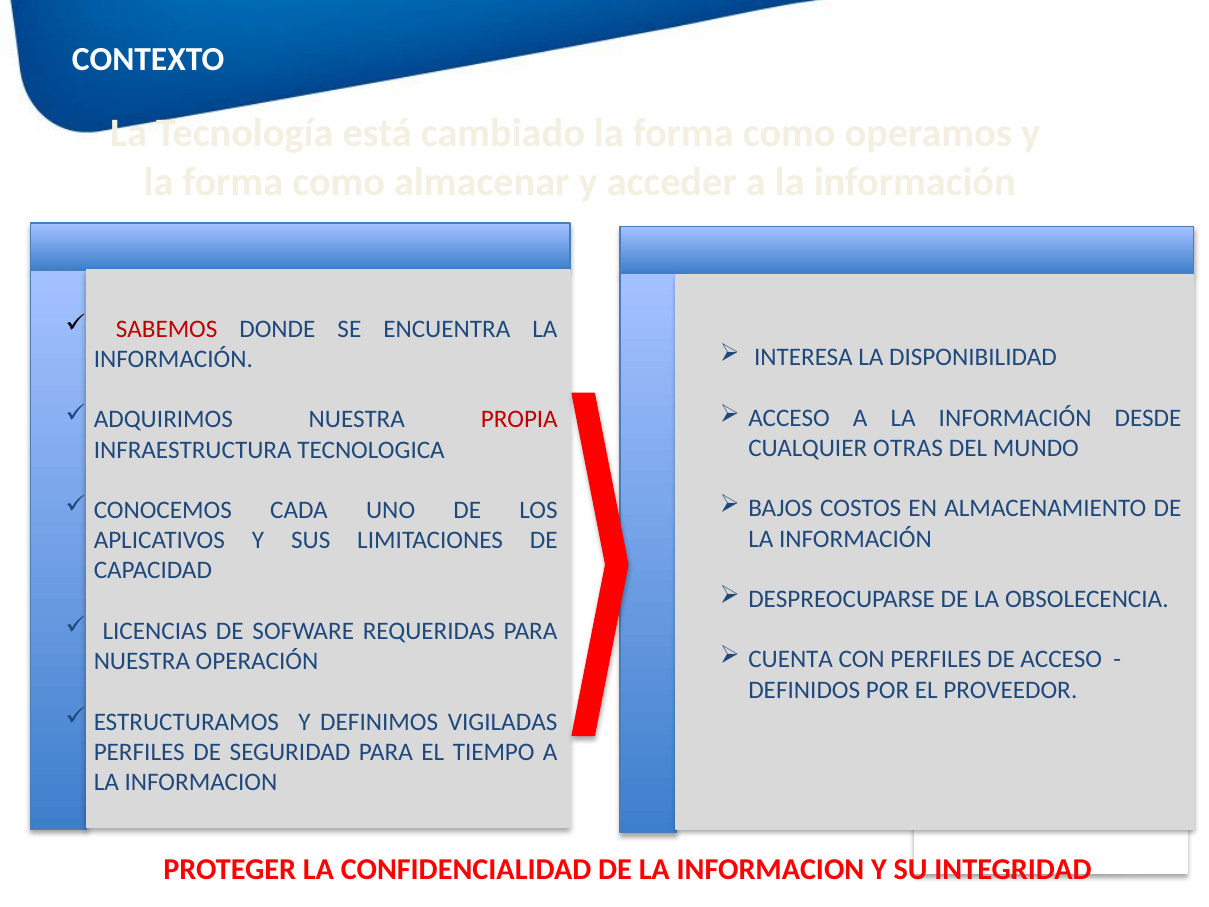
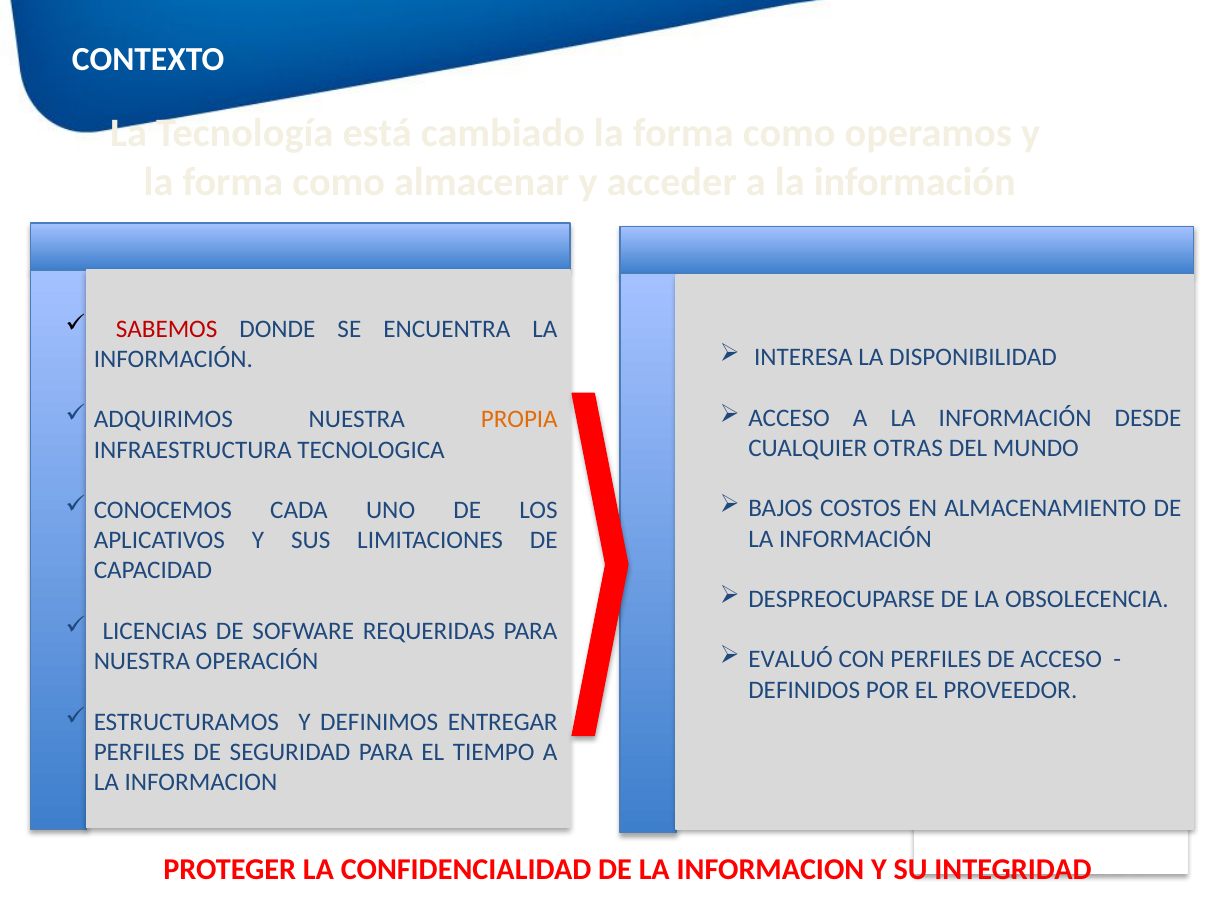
PROPIA colour: red -> orange
CUENTA: CUENTA -> EVALUÓ
VIGILADAS: VIGILADAS -> ENTREGAR
